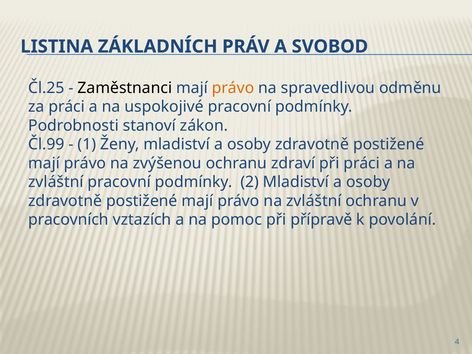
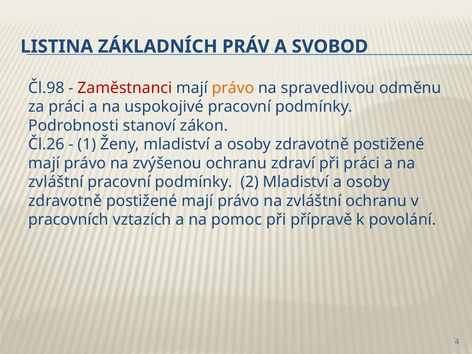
Čl.25: Čl.25 -> Čl.98
Zaměstnanci colour: black -> red
Čl.99: Čl.99 -> Čl.26
